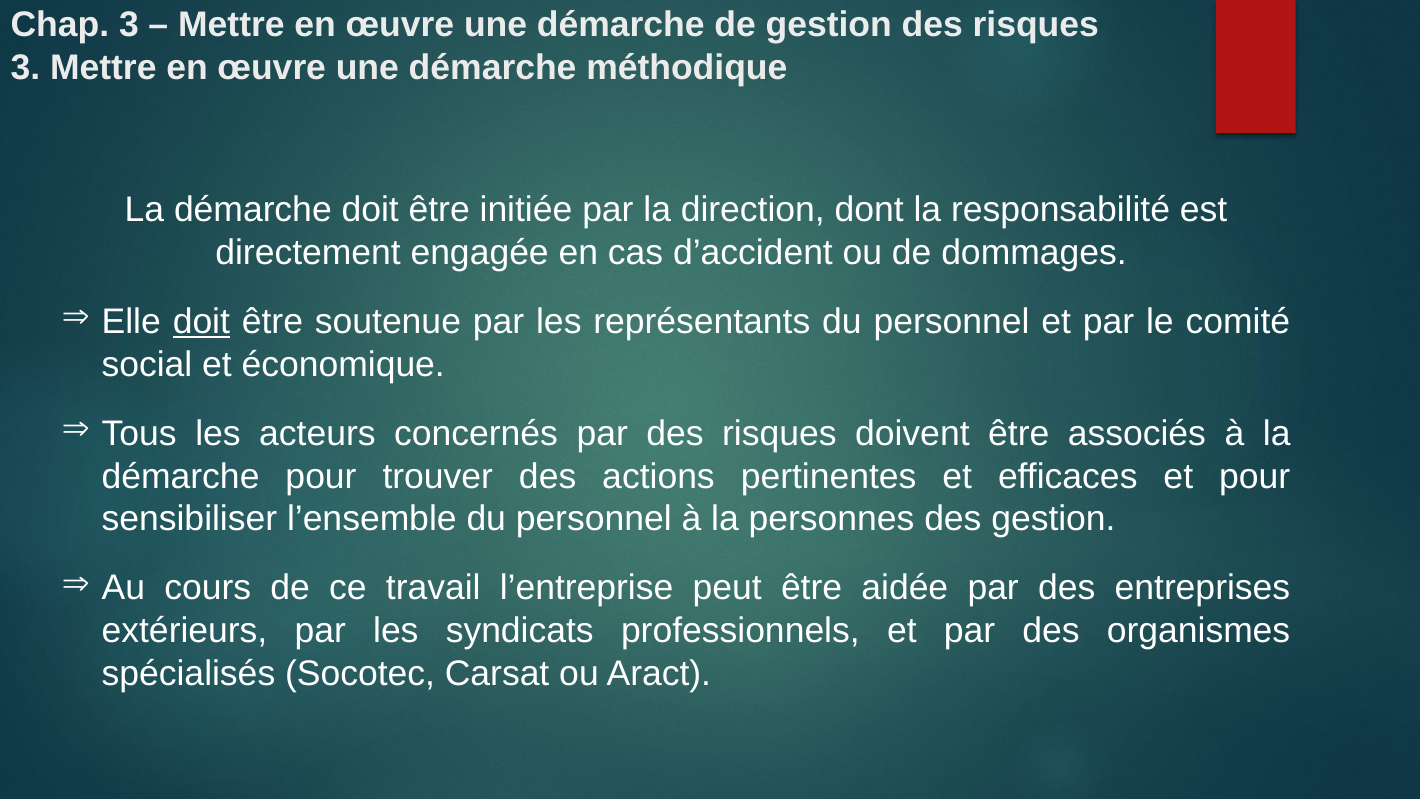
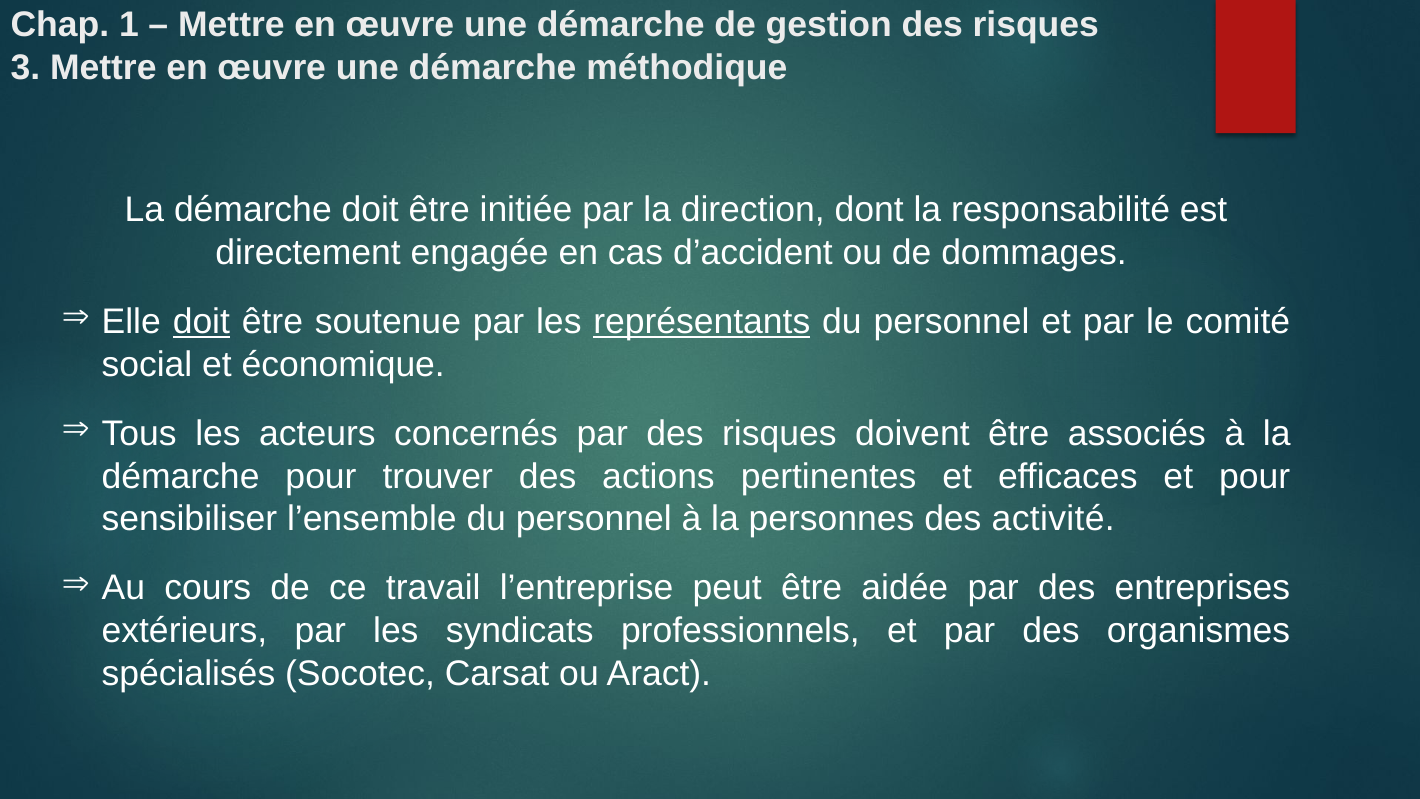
Chap 3: 3 -> 1
représentants underline: none -> present
des gestion: gestion -> activité
